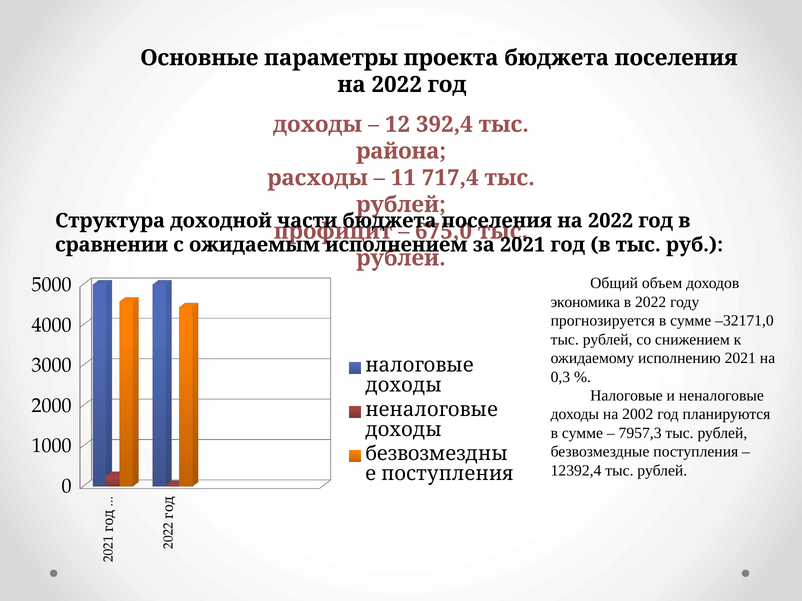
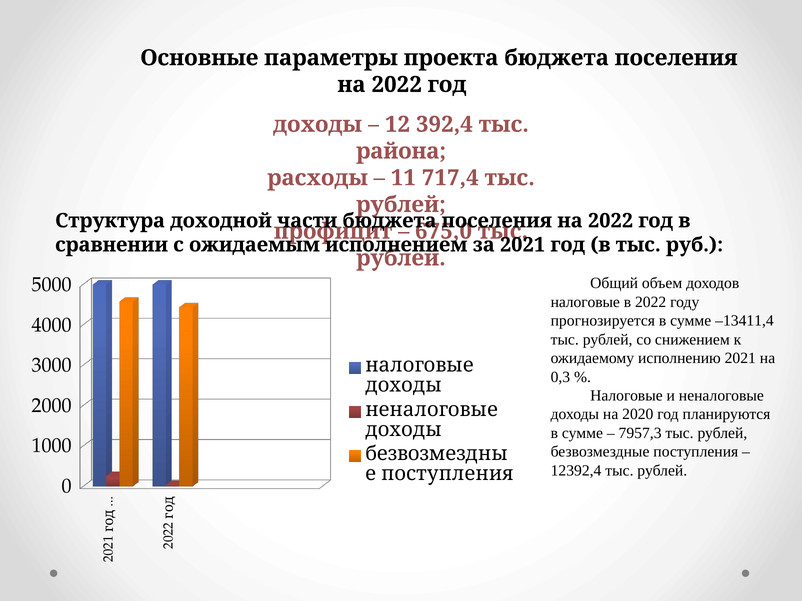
экономика at (585, 302): экономика -> налоговые
–32171,0: –32171,0 -> –13411,4
2002: 2002 -> 2020
